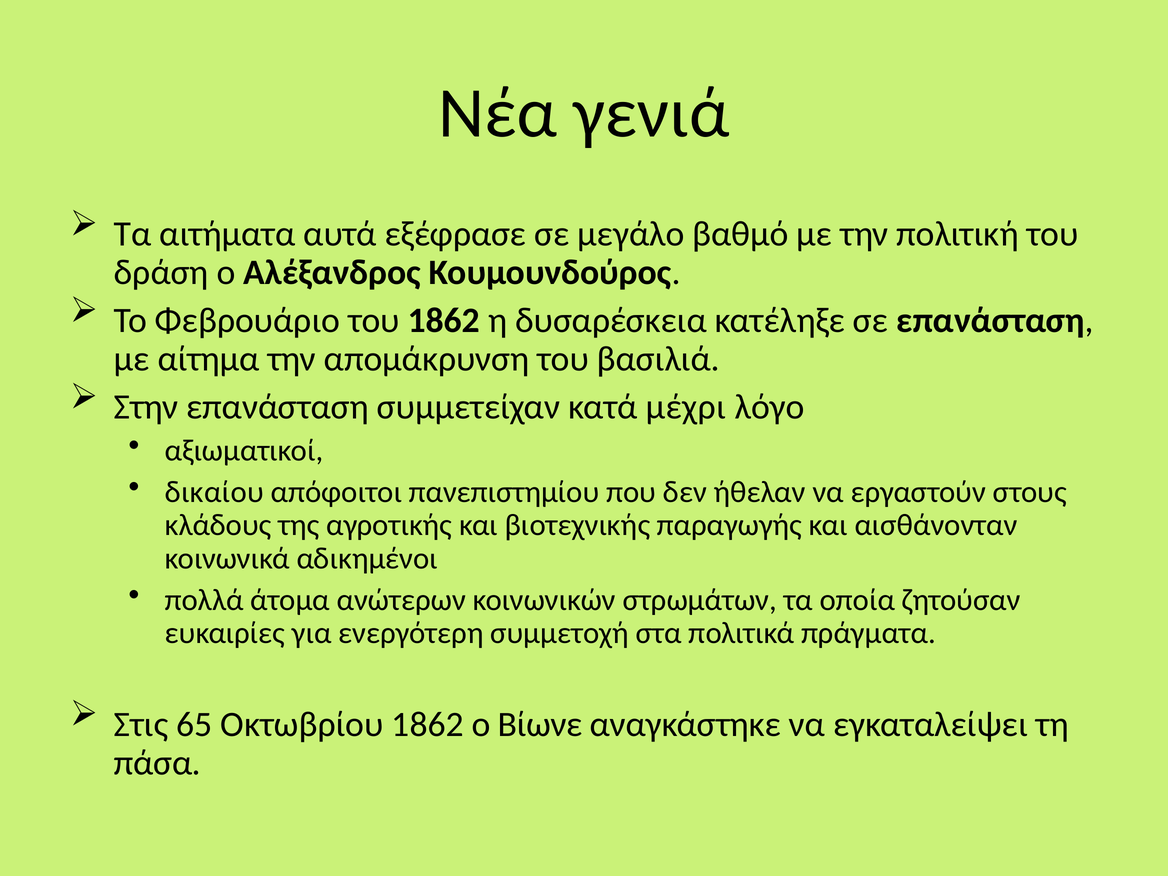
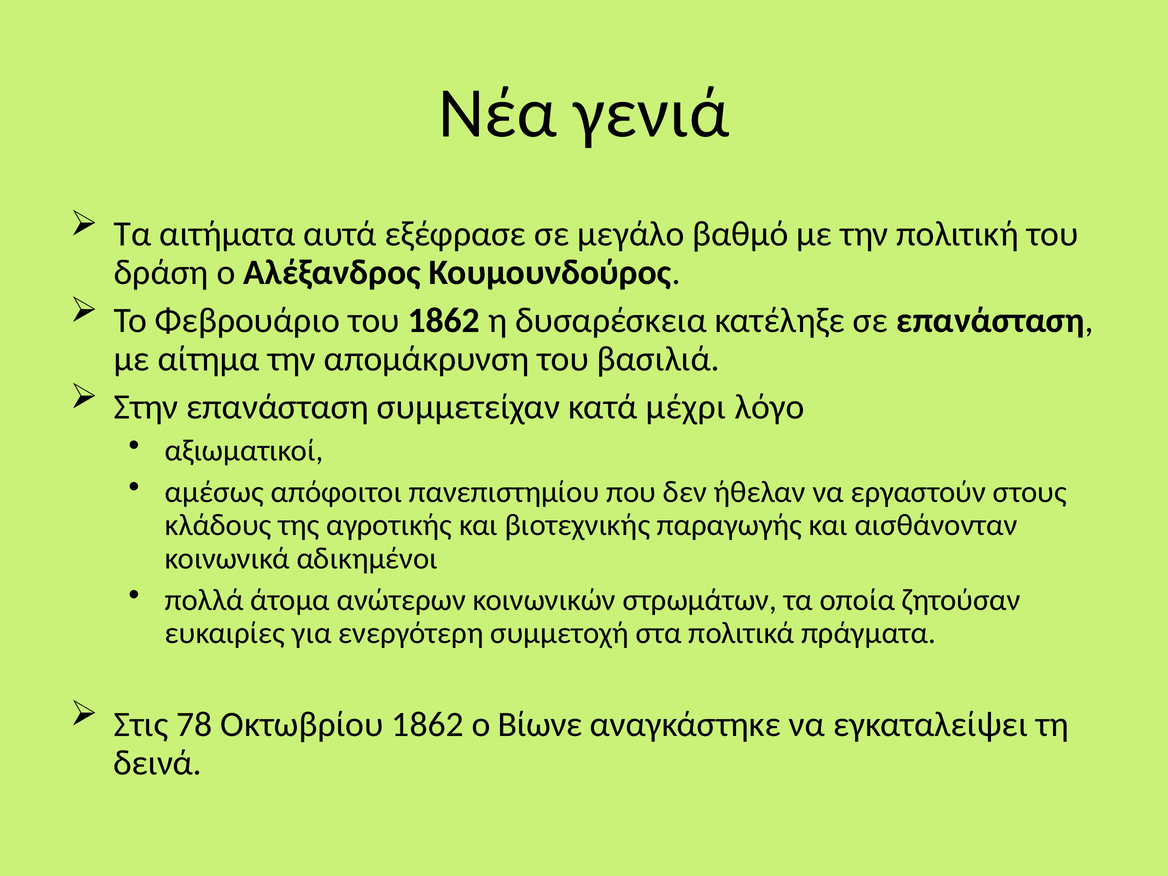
δικαίου: δικαίου -> αμέσως
65: 65 -> 78
πάσα: πάσα -> δεινά
